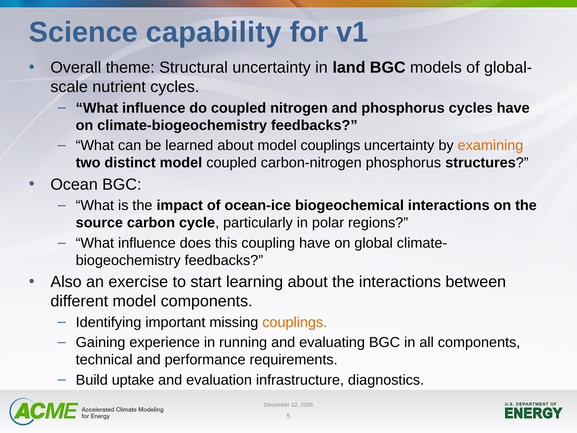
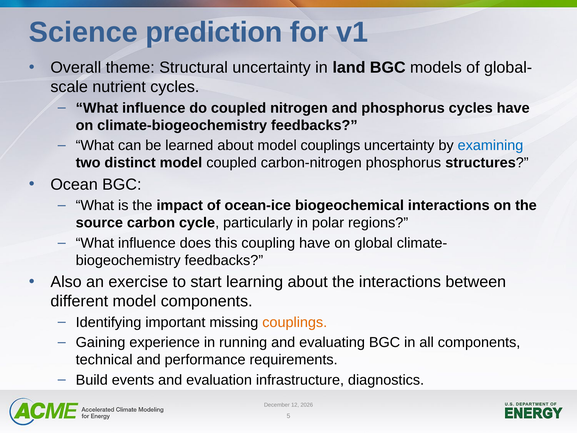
capability: capability -> prediction
examining colour: orange -> blue
uptake: uptake -> events
